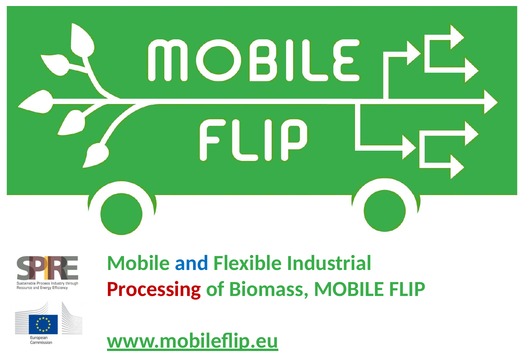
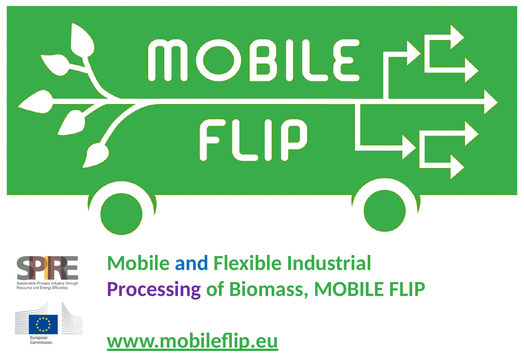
Processing colour: red -> purple
